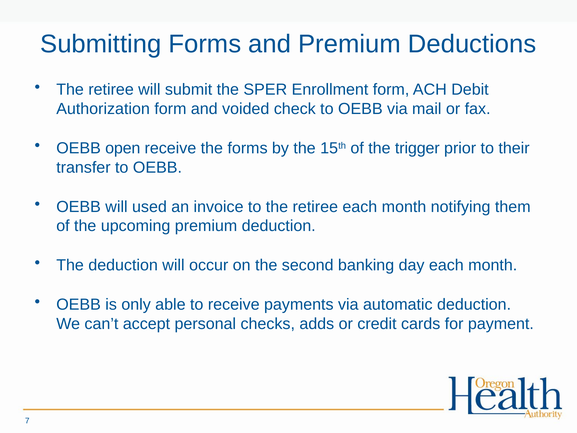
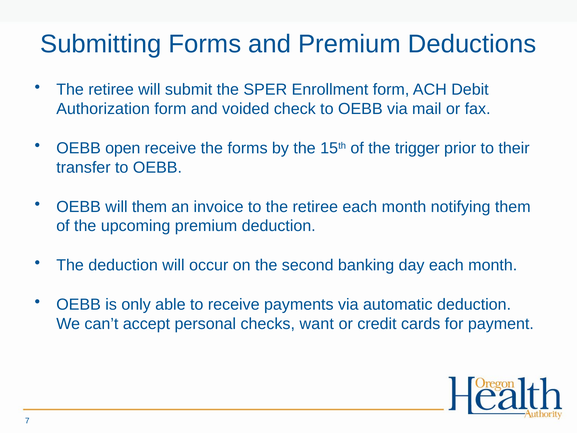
will used: used -> them
adds: adds -> want
